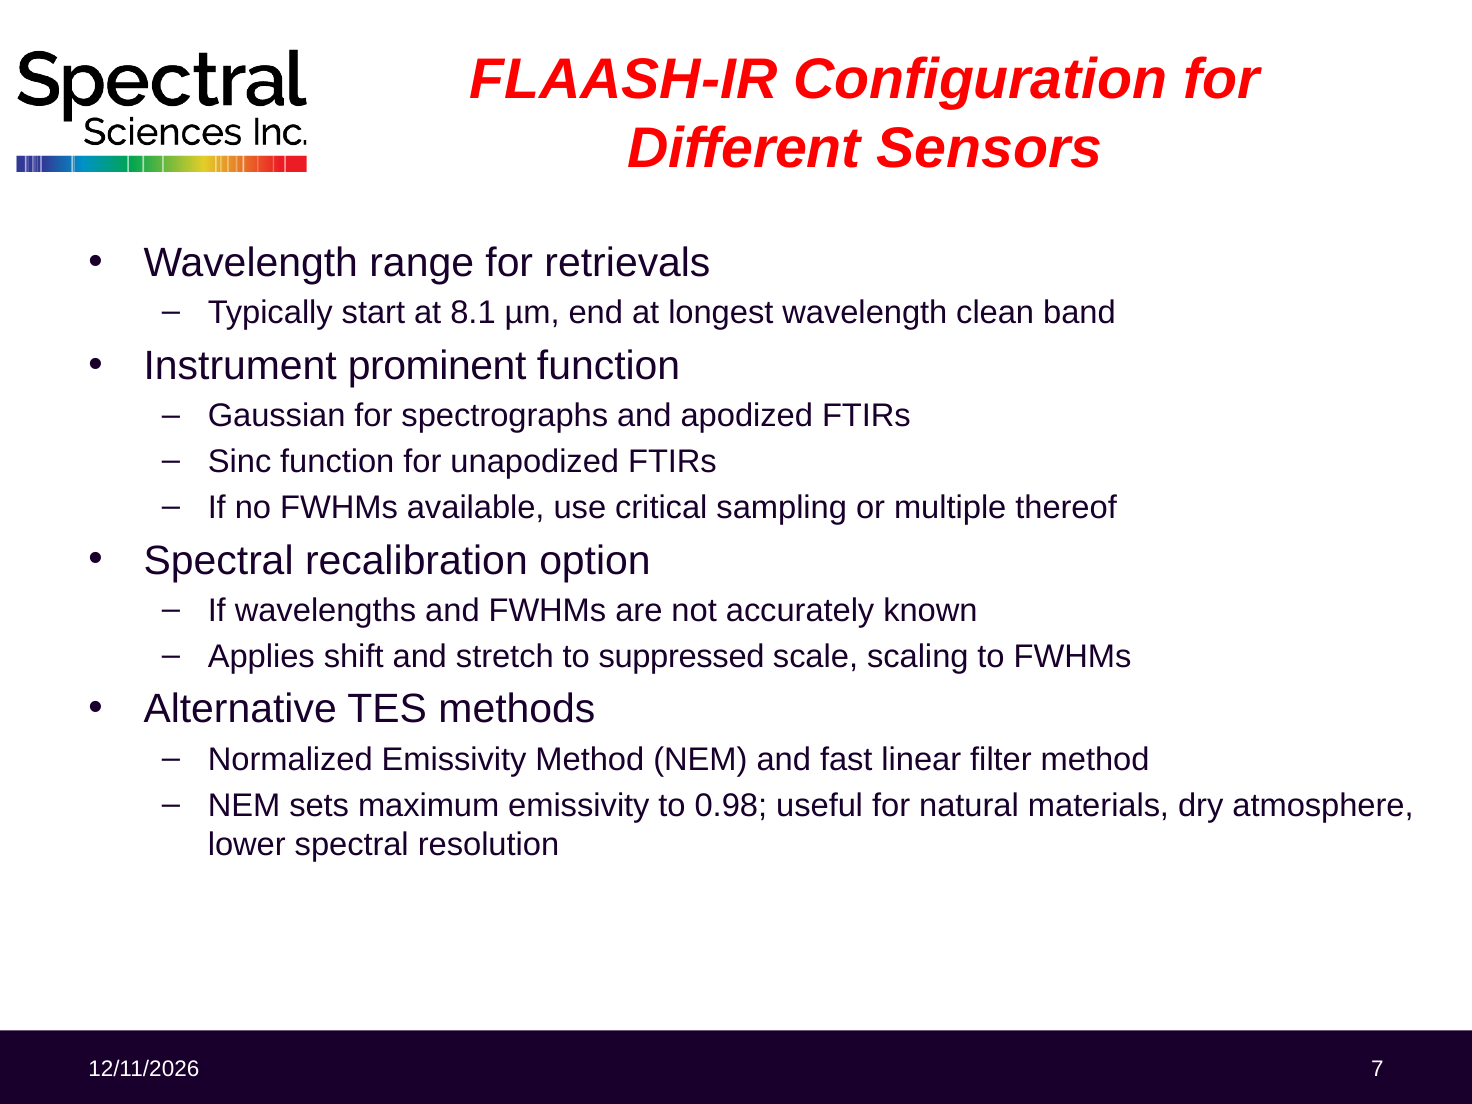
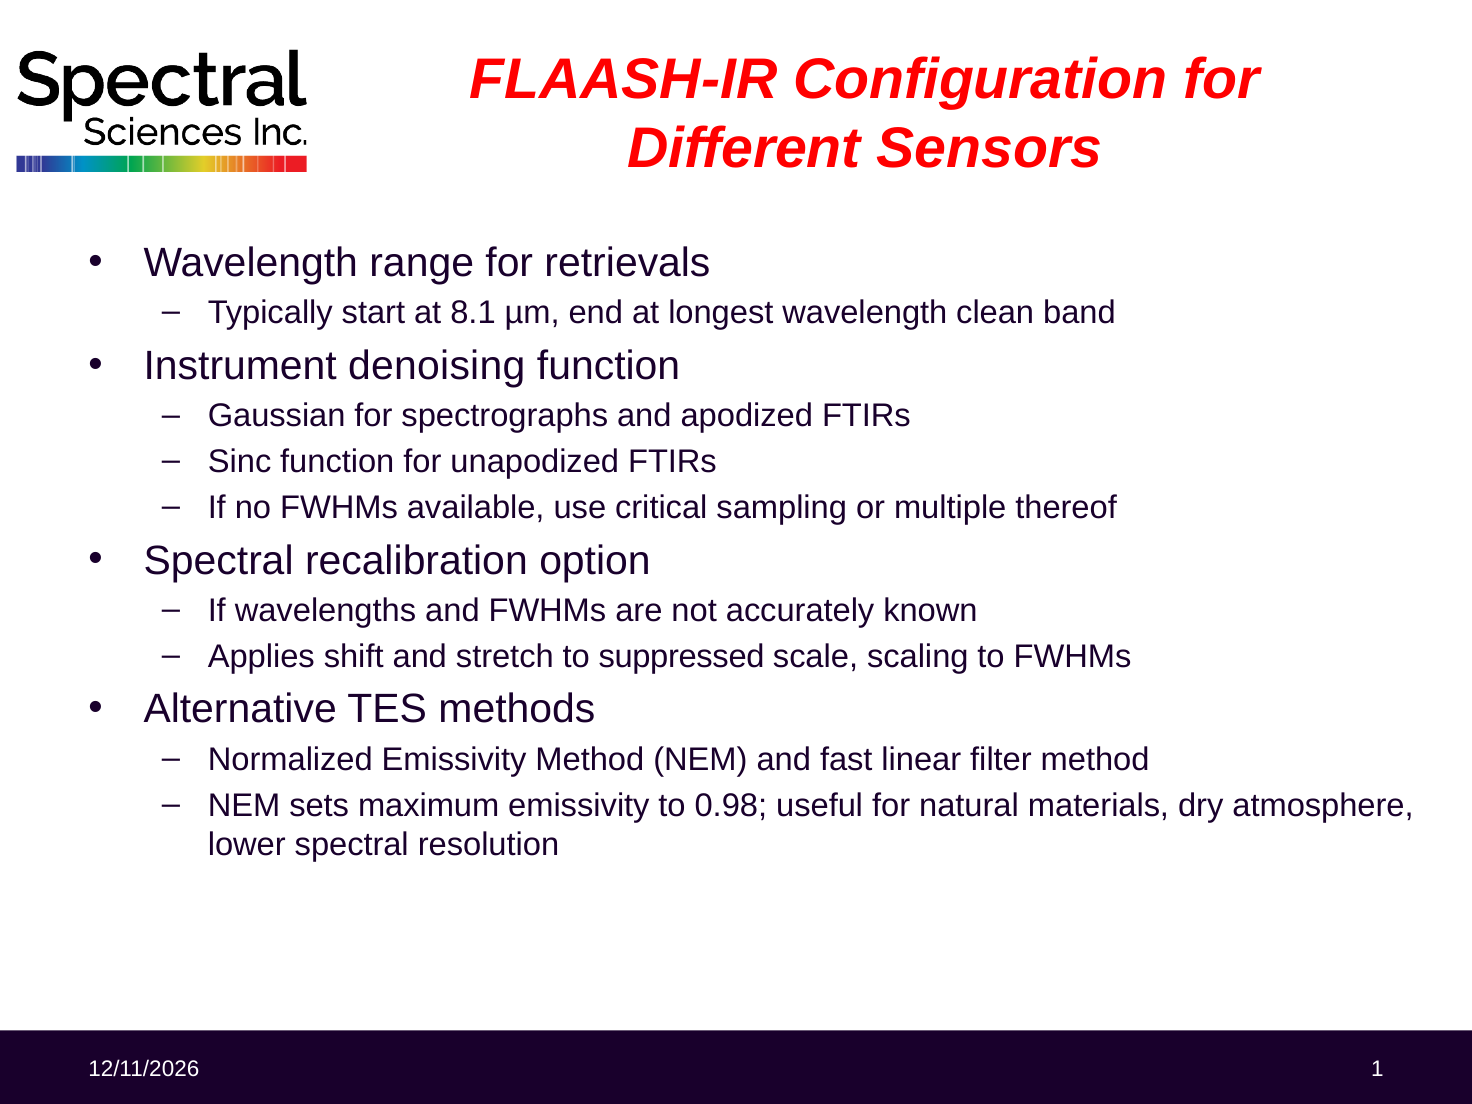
prominent: prominent -> denoising
7: 7 -> 1
